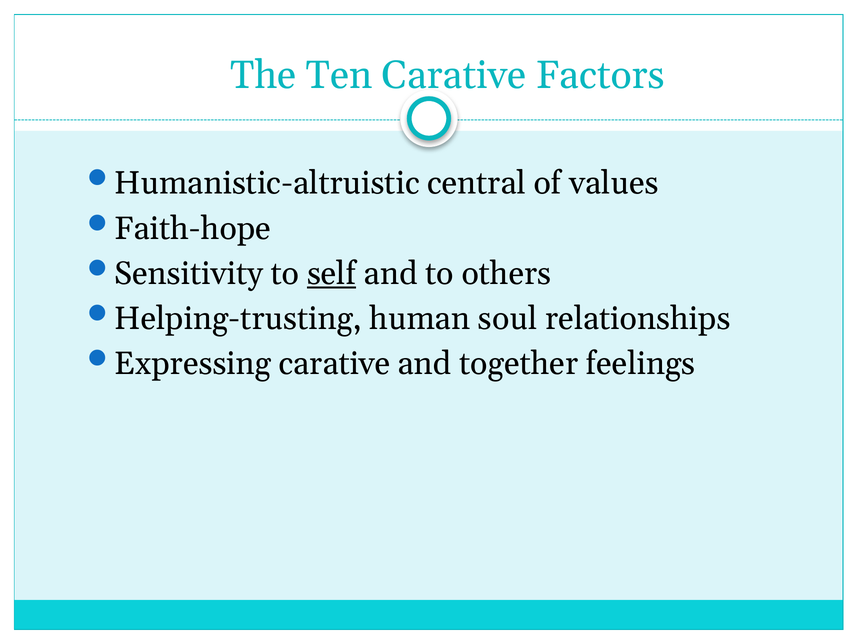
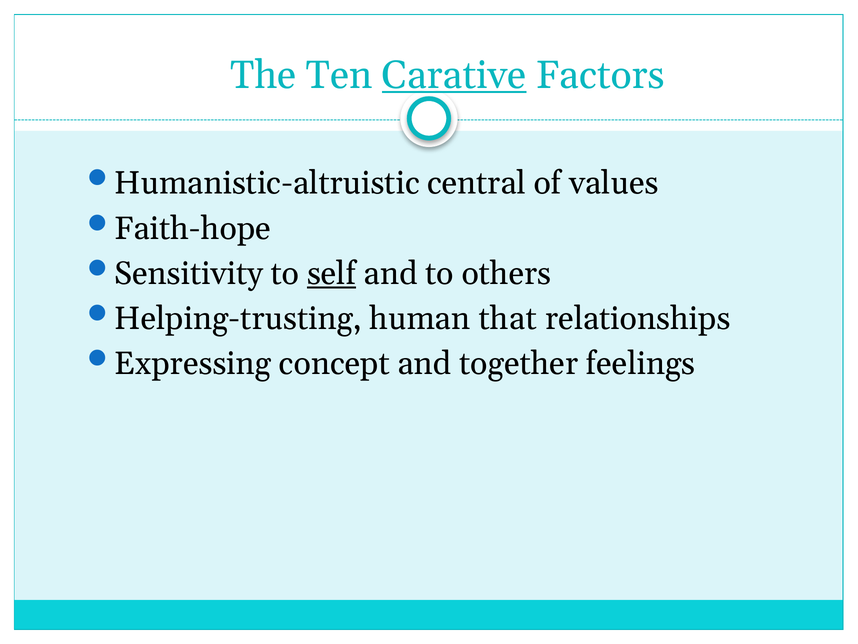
Carative at (454, 75) underline: none -> present
soul: soul -> that
Expressing carative: carative -> concept
